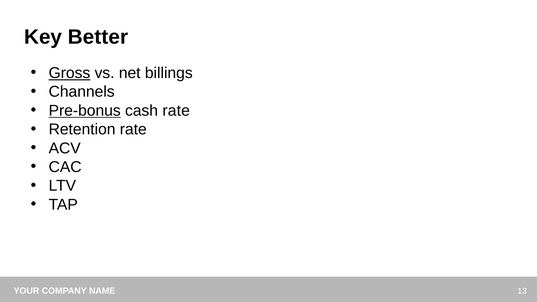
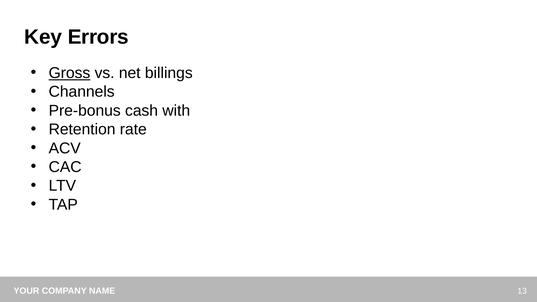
Better: Better -> Errors
Pre-bonus underline: present -> none
cash rate: rate -> with
